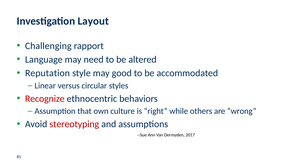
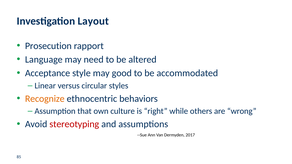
Challenging: Challenging -> Prosecution
Reputation: Reputation -> Acceptance
Recognize colour: red -> orange
